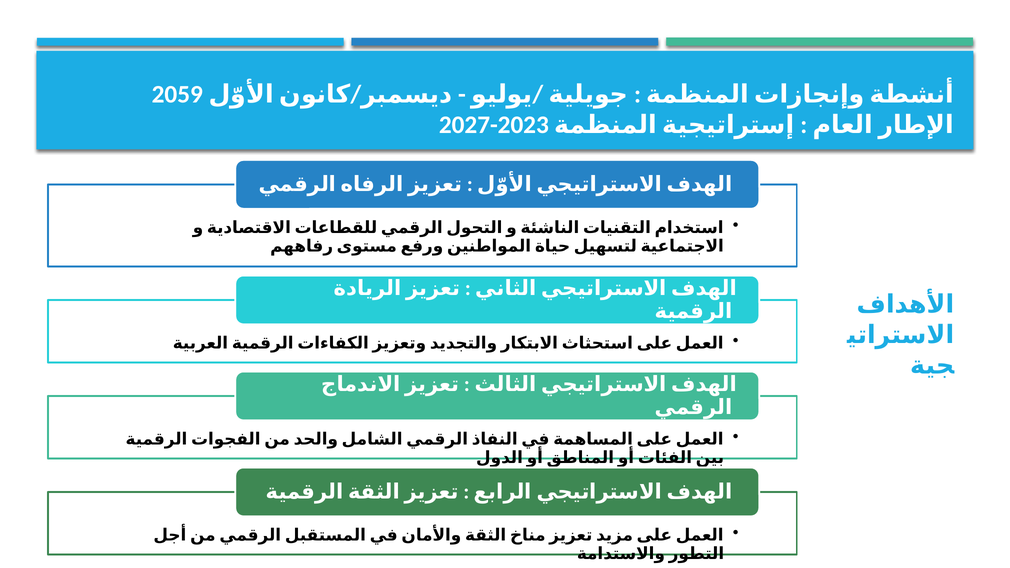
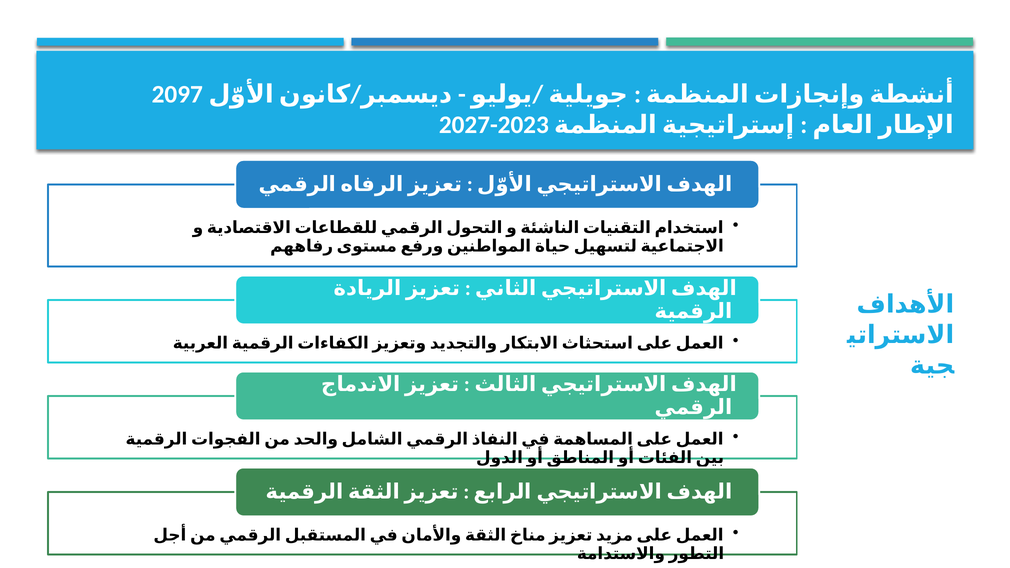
2059: 2059 -> 2097
